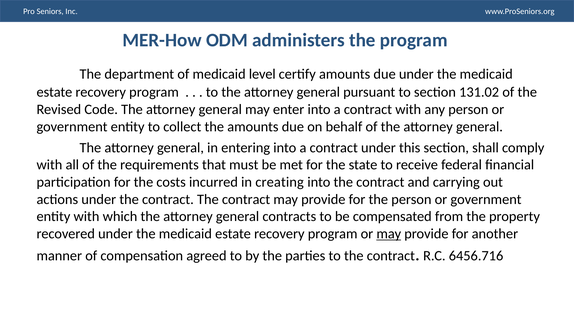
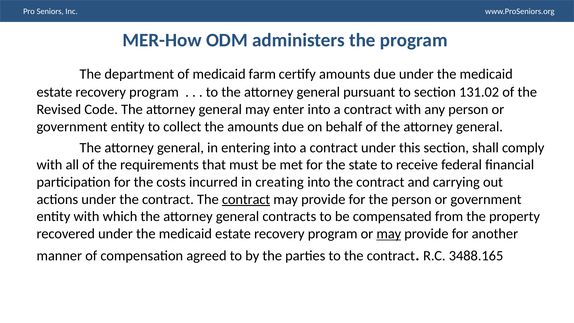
level: level -> farm
contract at (246, 199) underline: none -> present
6456.716: 6456.716 -> 3488.165
